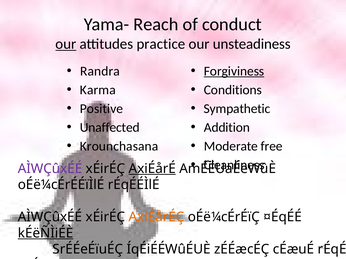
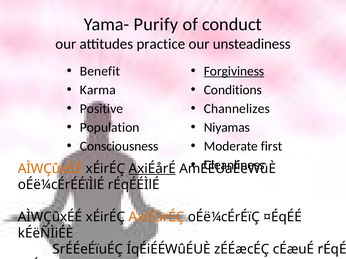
Reach: Reach -> Purify
our at (66, 44) underline: present -> none
Randra: Randra -> Benefit
Sympathetic: Sympathetic -> Channelizes
Unaffected: Unaffected -> Population
Addition: Addition -> Niyamas
Krounchasana: Krounchasana -> Consciousness
free: free -> first
AÌWÇûxÉÉ at (50, 169) colour: purple -> orange
kÉëÑÌiÉÈ underline: present -> none
